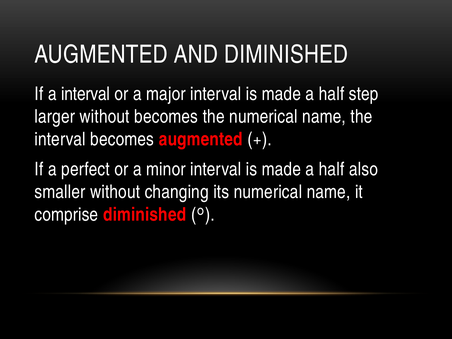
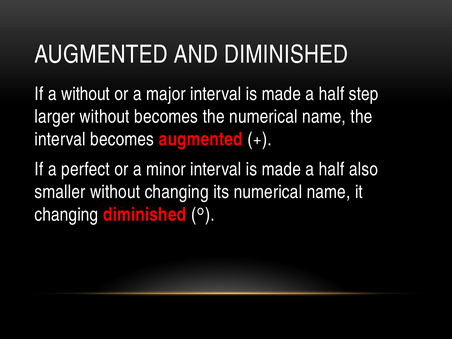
a interval: interval -> without
comprise at (66, 215): comprise -> changing
